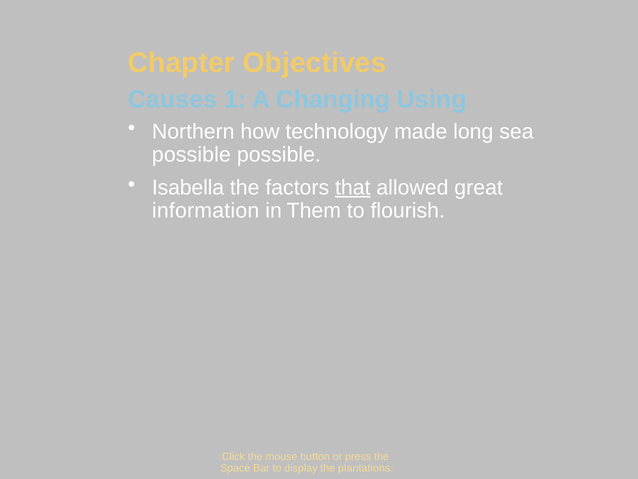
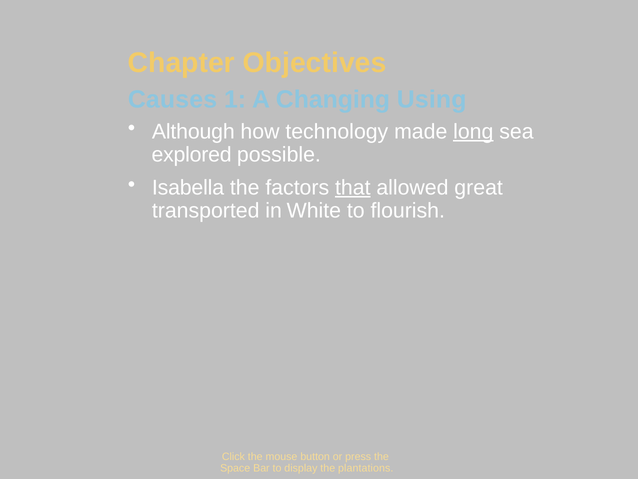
Northern: Northern -> Although
long underline: none -> present
possible at (191, 154): possible -> explored
information: information -> transported
Them: Them -> White
